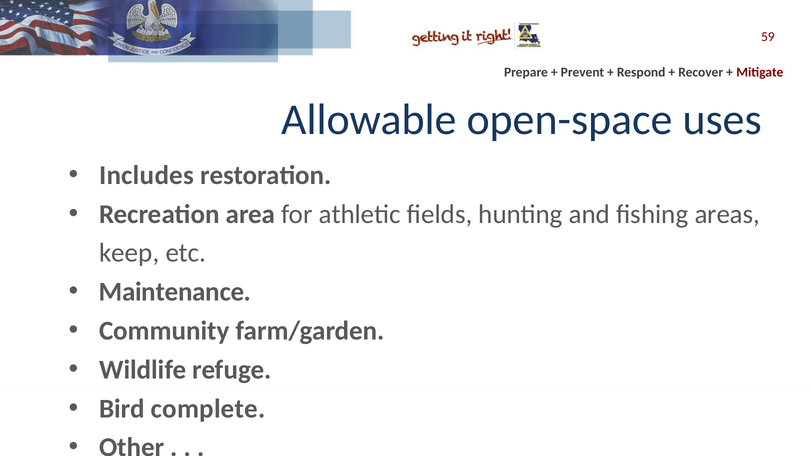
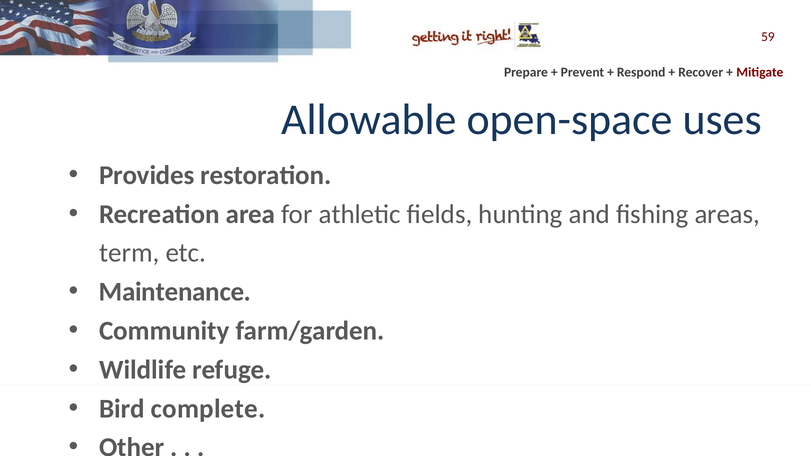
Includes: Includes -> Provides
keep: keep -> term
